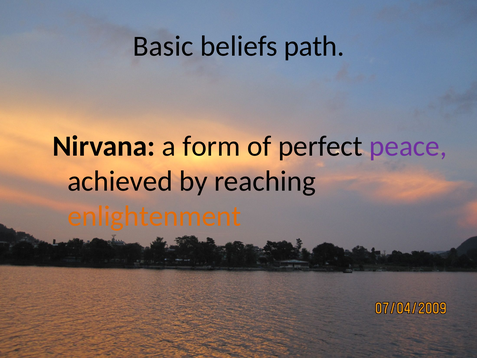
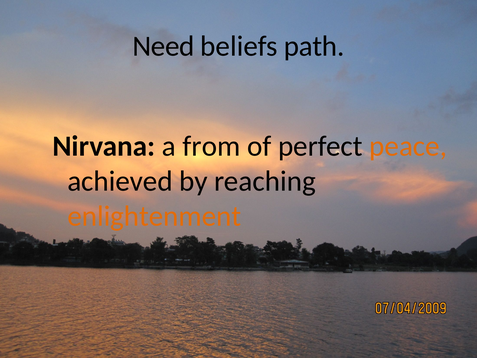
Basic: Basic -> Need
form: form -> from
peace colour: purple -> orange
